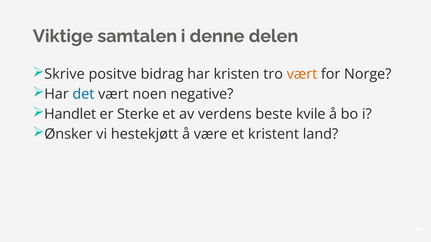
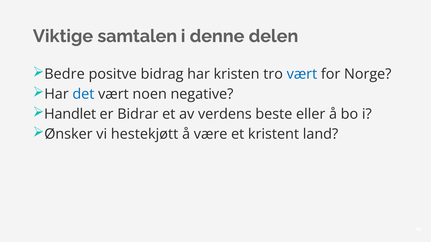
Skrive: Skrive -> Bedre
vært at (302, 74) colour: orange -> blue
Sterke: Sterke -> Bidrar
kvile: kvile -> eller
